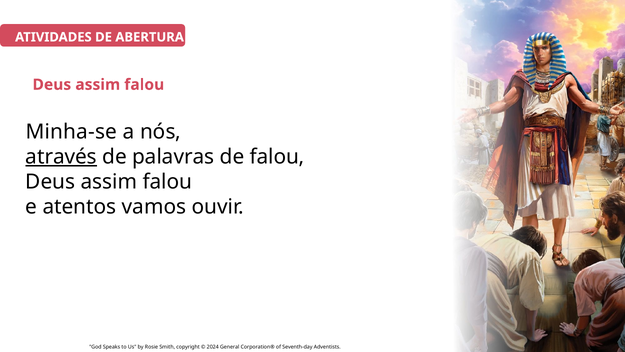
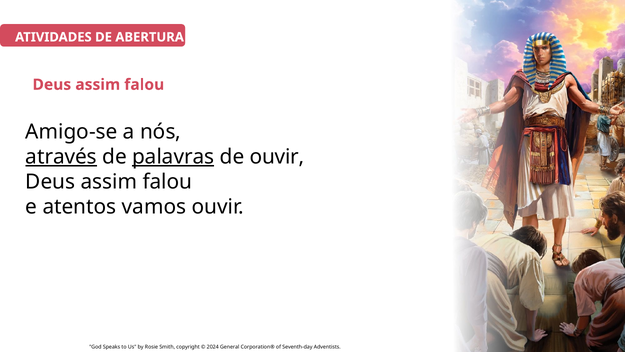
Minha-se: Minha-se -> Amigo-se
palavras underline: none -> present
de falou: falou -> ouvir
